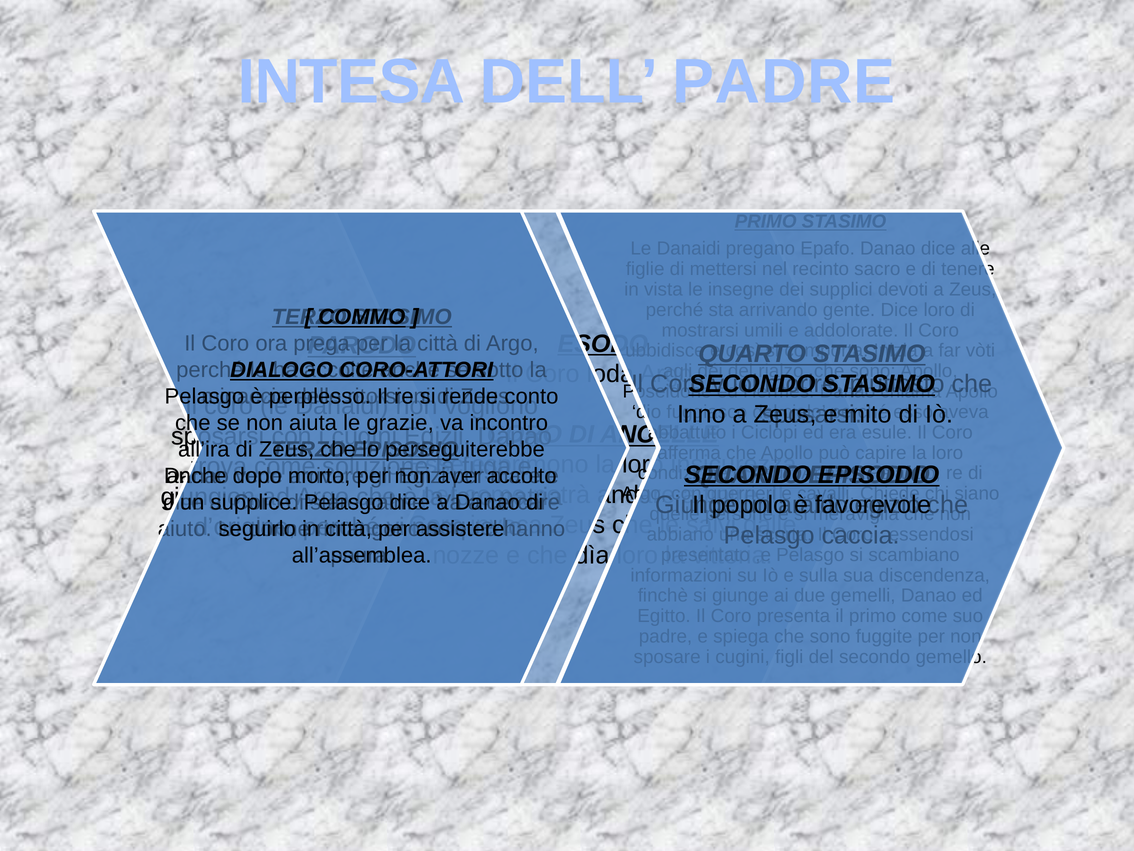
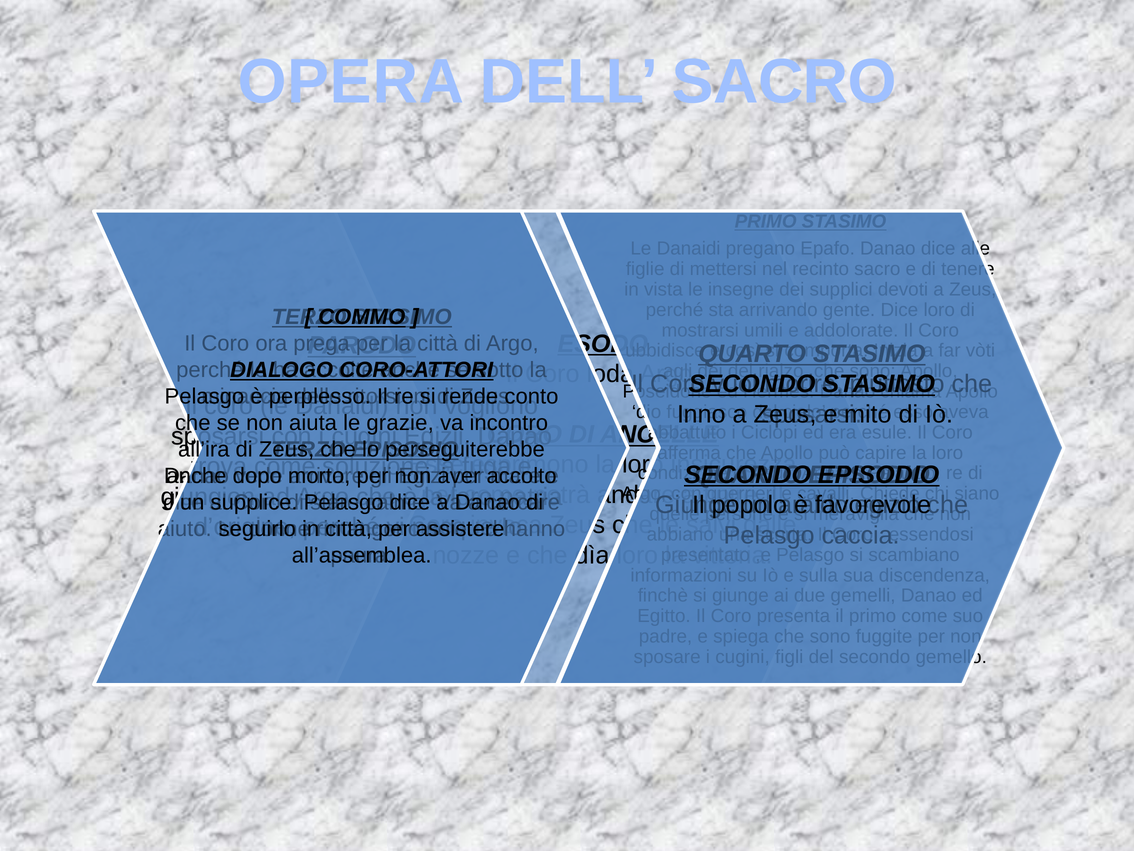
INTESA: INTESA -> OPERA
DELL PADRE: PADRE -> SACRO
